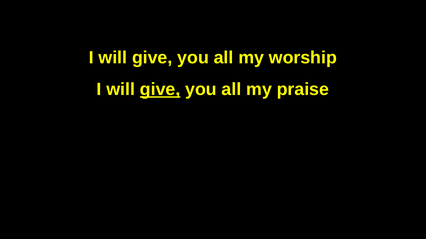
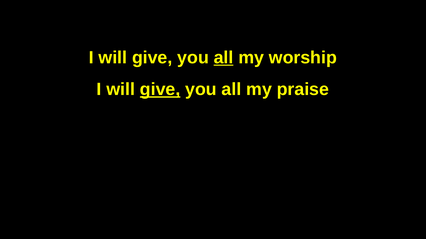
all at (224, 58) underline: none -> present
